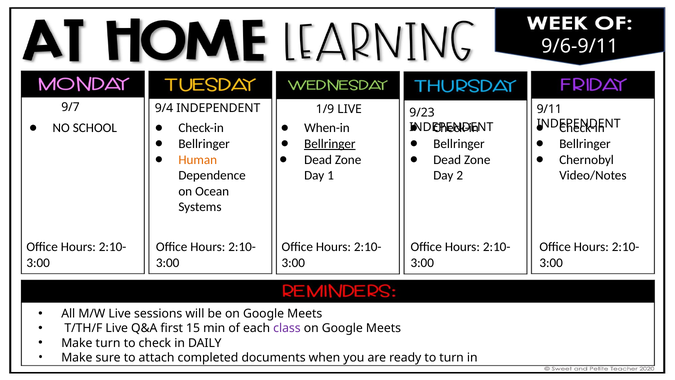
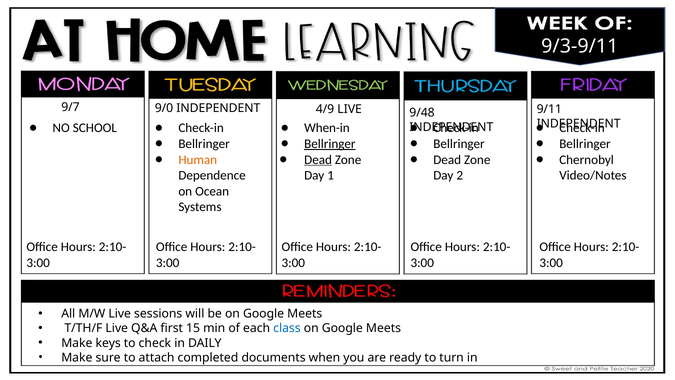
9/6-9/11: 9/6-9/11 -> 9/3-9/11
1/9: 1/9 -> 4/9
9/4: 9/4 -> 9/0
9/23: 9/23 -> 9/48
Dead at (318, 160) underline: none -> present
class colour: purple -> blue
Make turn: turn -> keys
